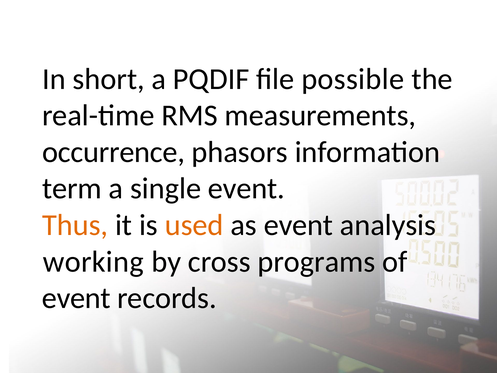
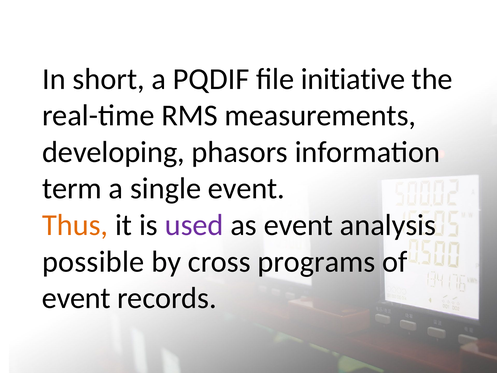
possible: possible -> initiative
occurrence: occurrence -> developing
used colour: orange -> purple
working: working -> possible
